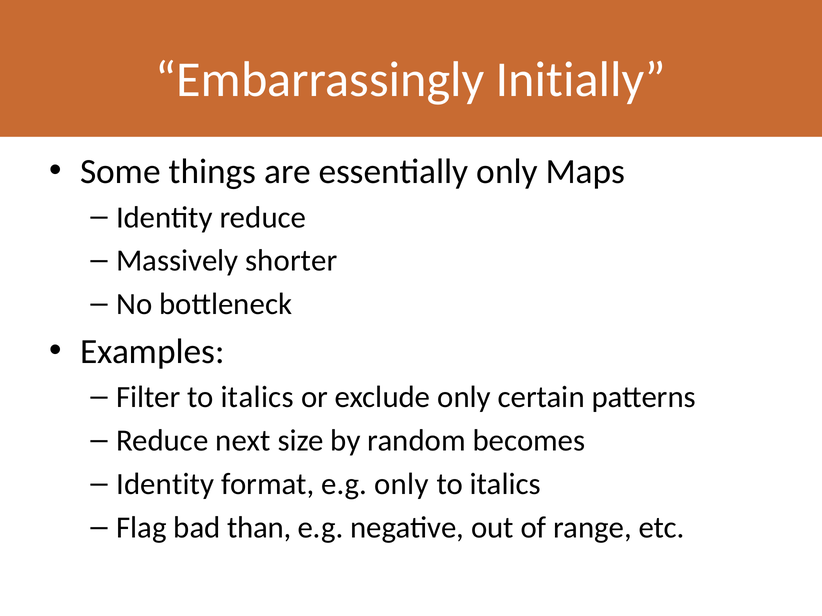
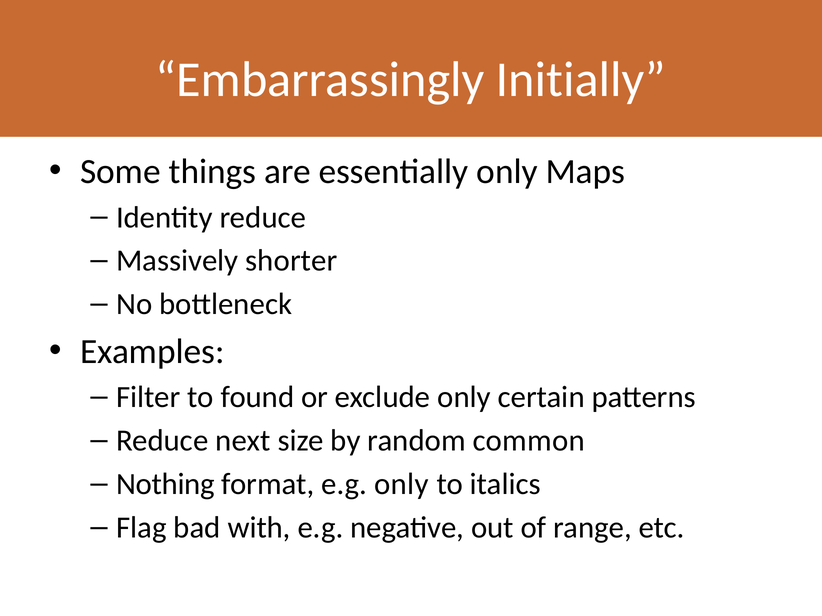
Filter to italics: italics -> found
becomes: becomes -> common
Identity at (165, 484): Identity -> Nothing
than: than -> with
